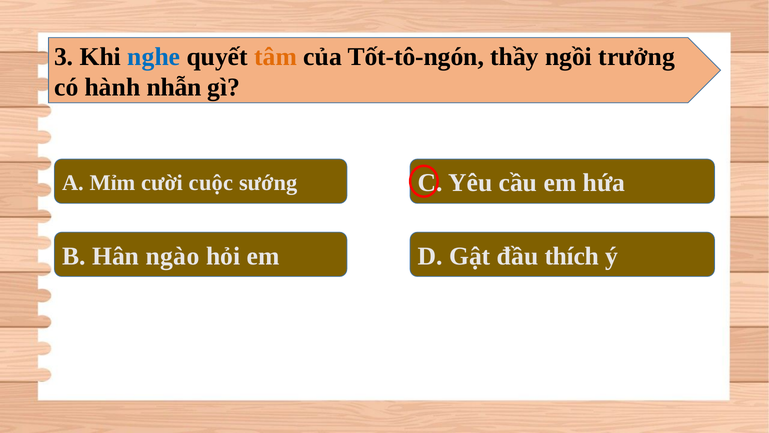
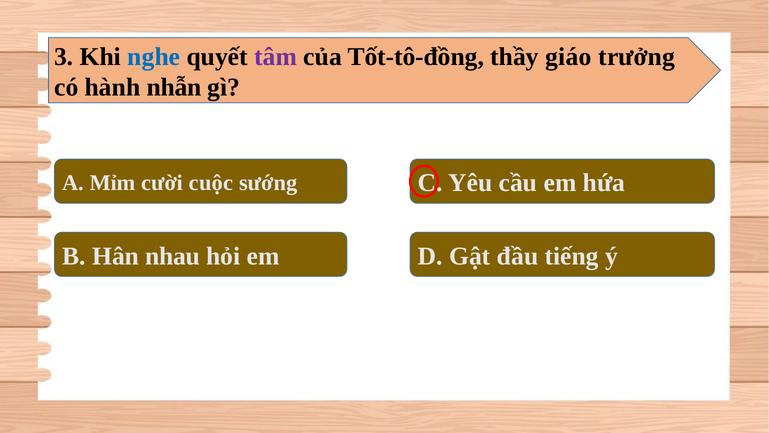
tâm colour: orange -> purple
Tốt-tô-ngón: Tốt-tô-ngón -> Tốt-tô-đồng
ngồi: ngồi -> giáo
ngào: ngào -> nhau
thích: thích -> tiếng
